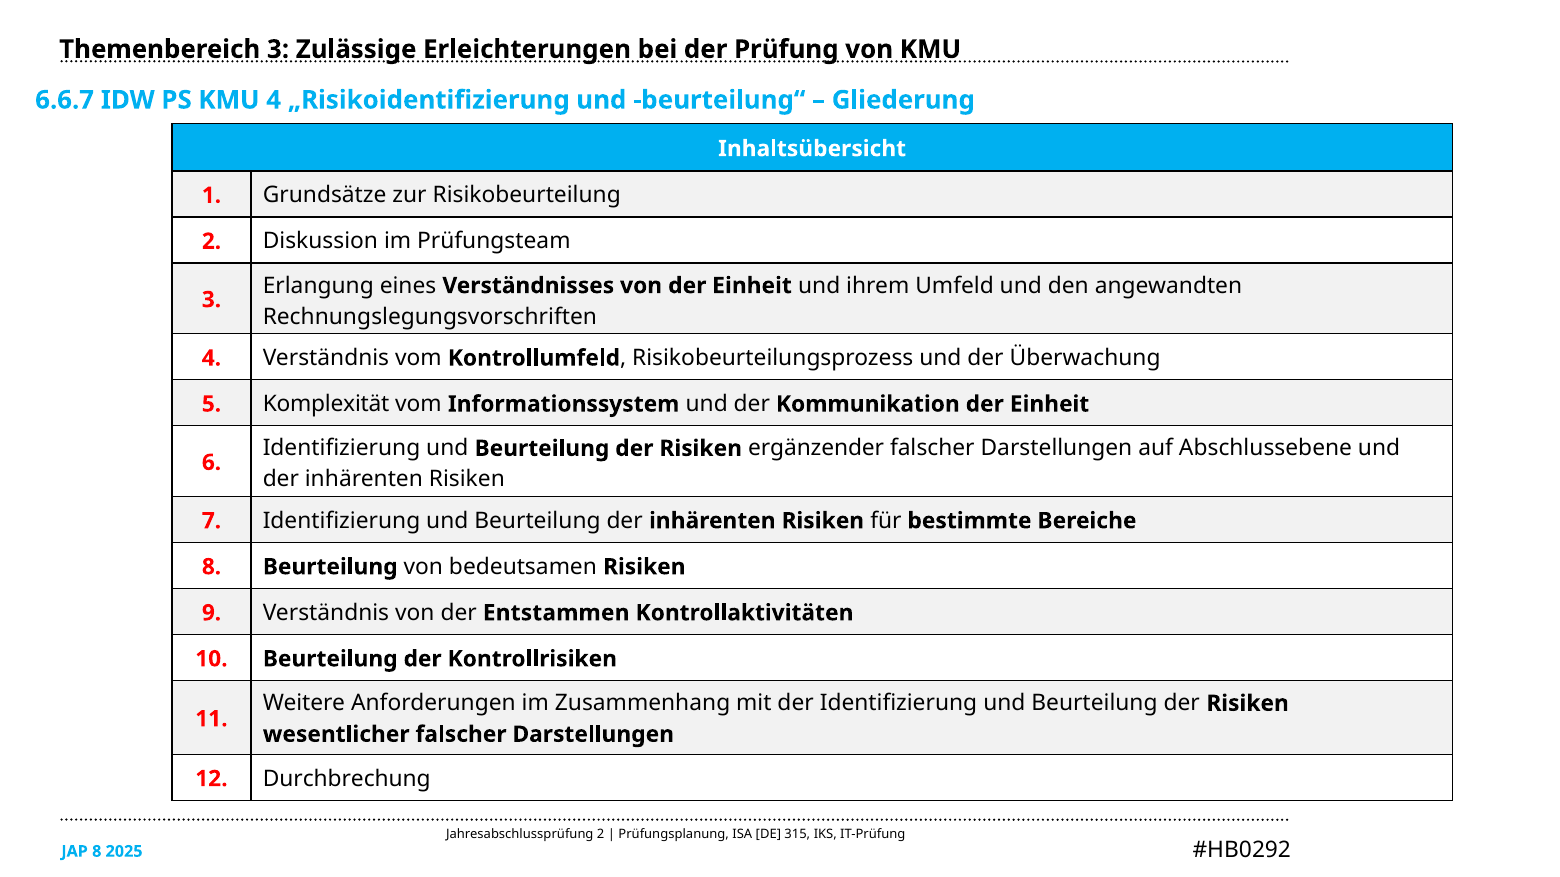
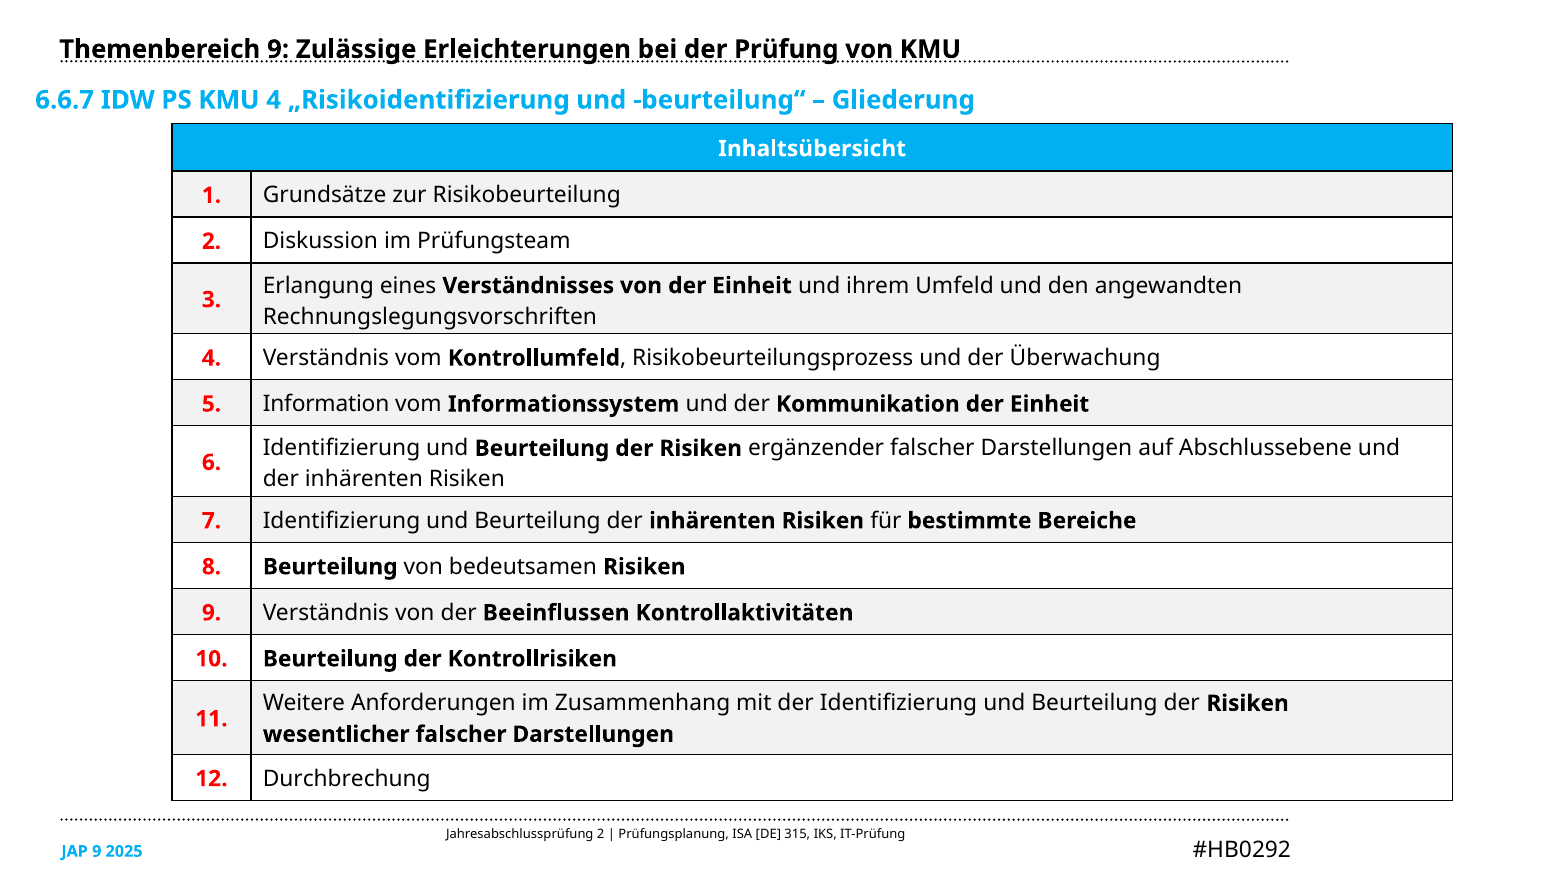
Themenbereich 3: 3 -> 9
Komplexität: Komplexität -> Information
Entstammen: Entstammen -> Beeinflussen
8 at (97, 852): 8 -> 9
